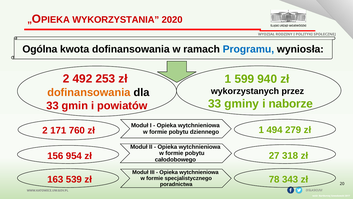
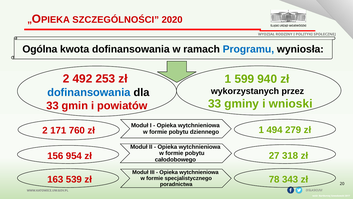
WYKORZYSTANIA: WYKORZYSTANIA -> SZCZEGÓLNOŚCI
dofinansowania at (89, 92) colour: orange -> blue
naborze: naborze -> wnioski
